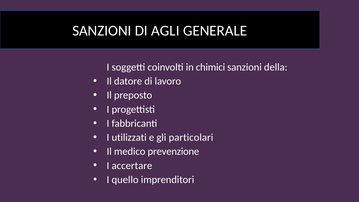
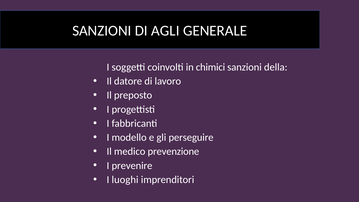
utilizzati: utilizzati -> modello
particolari: particolari -> perseguire
accertare: accertare -> prevenire
quello: quello -> luoghi
